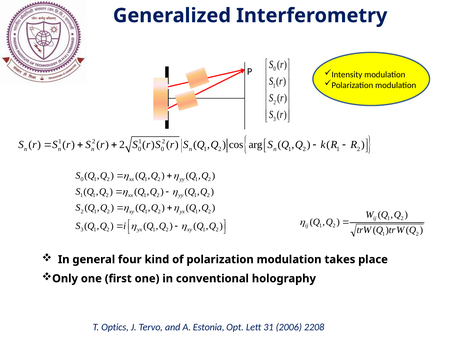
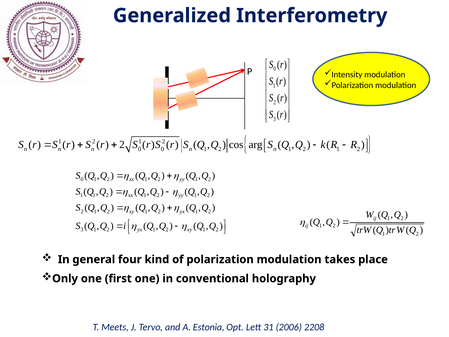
Optics: Optics -> Meets
